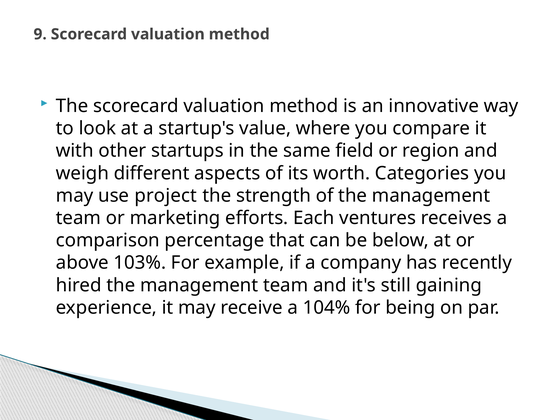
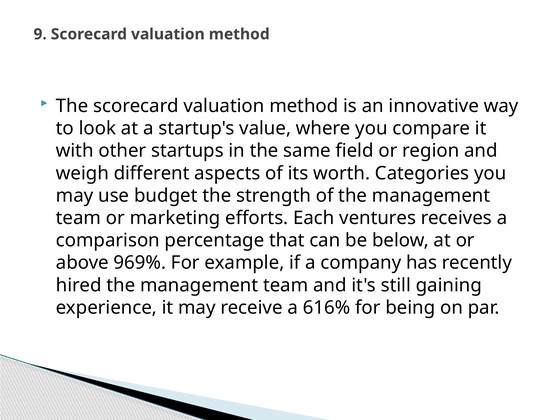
project: project -> budget
103%: 103% -> 969%
104%: 104% -> 616%
